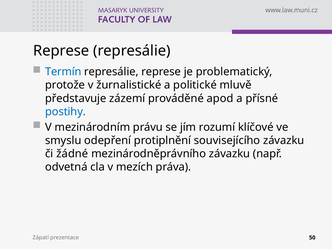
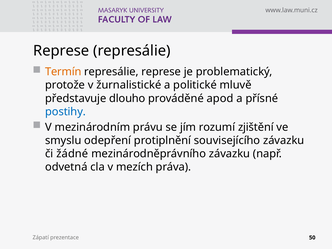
Termín colour: blue -> orange
zázemí: zázemí -> dlouho
klíčové: klíčové -> zjištění
